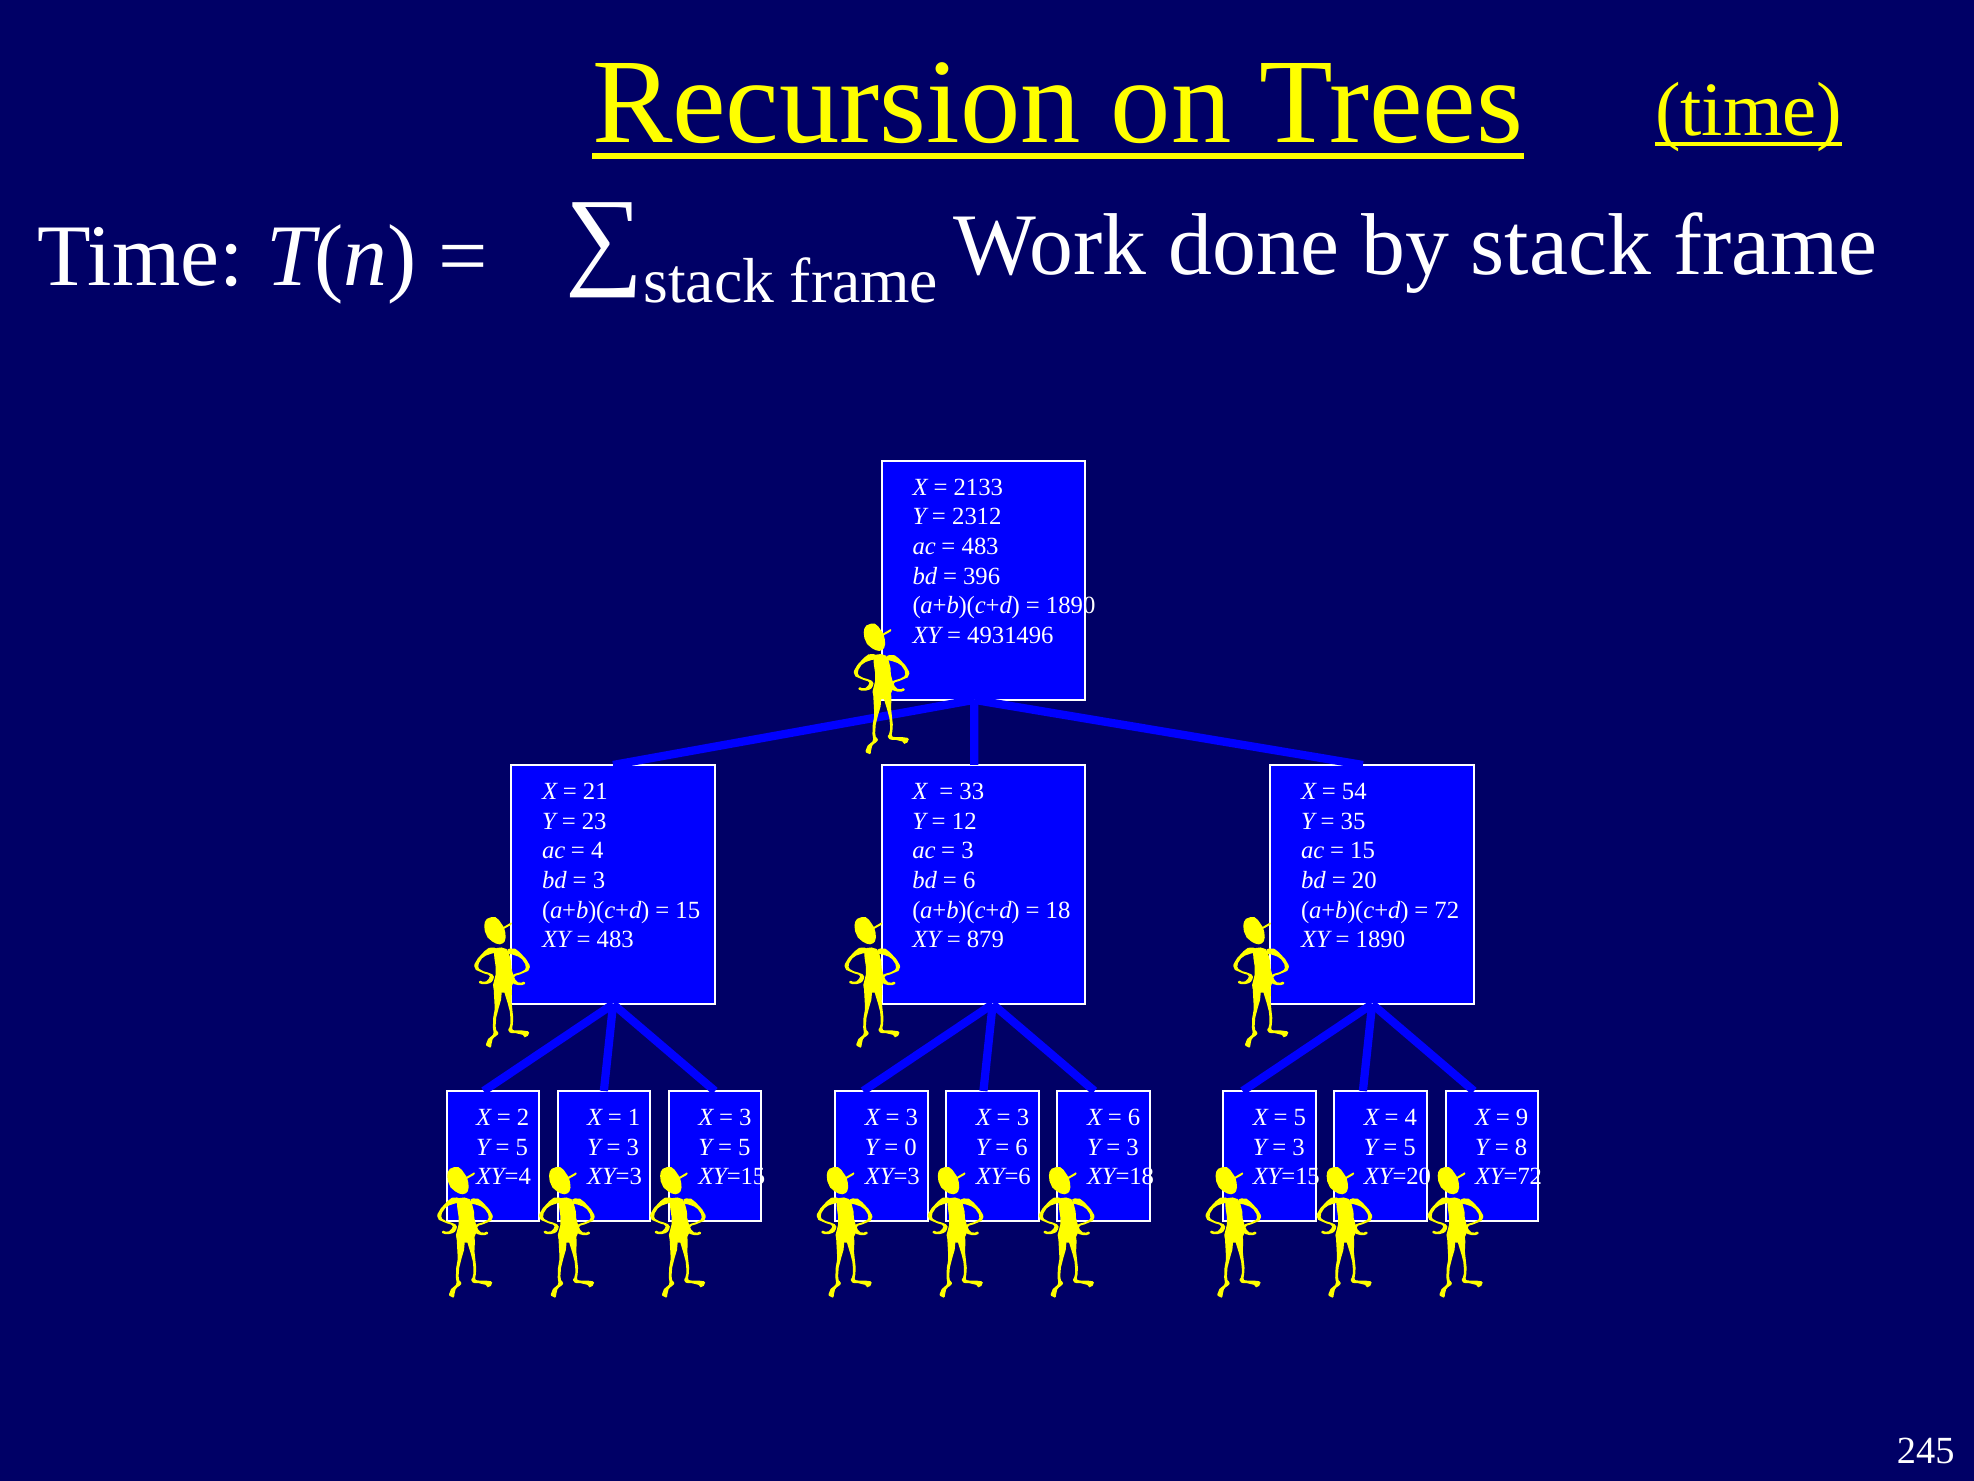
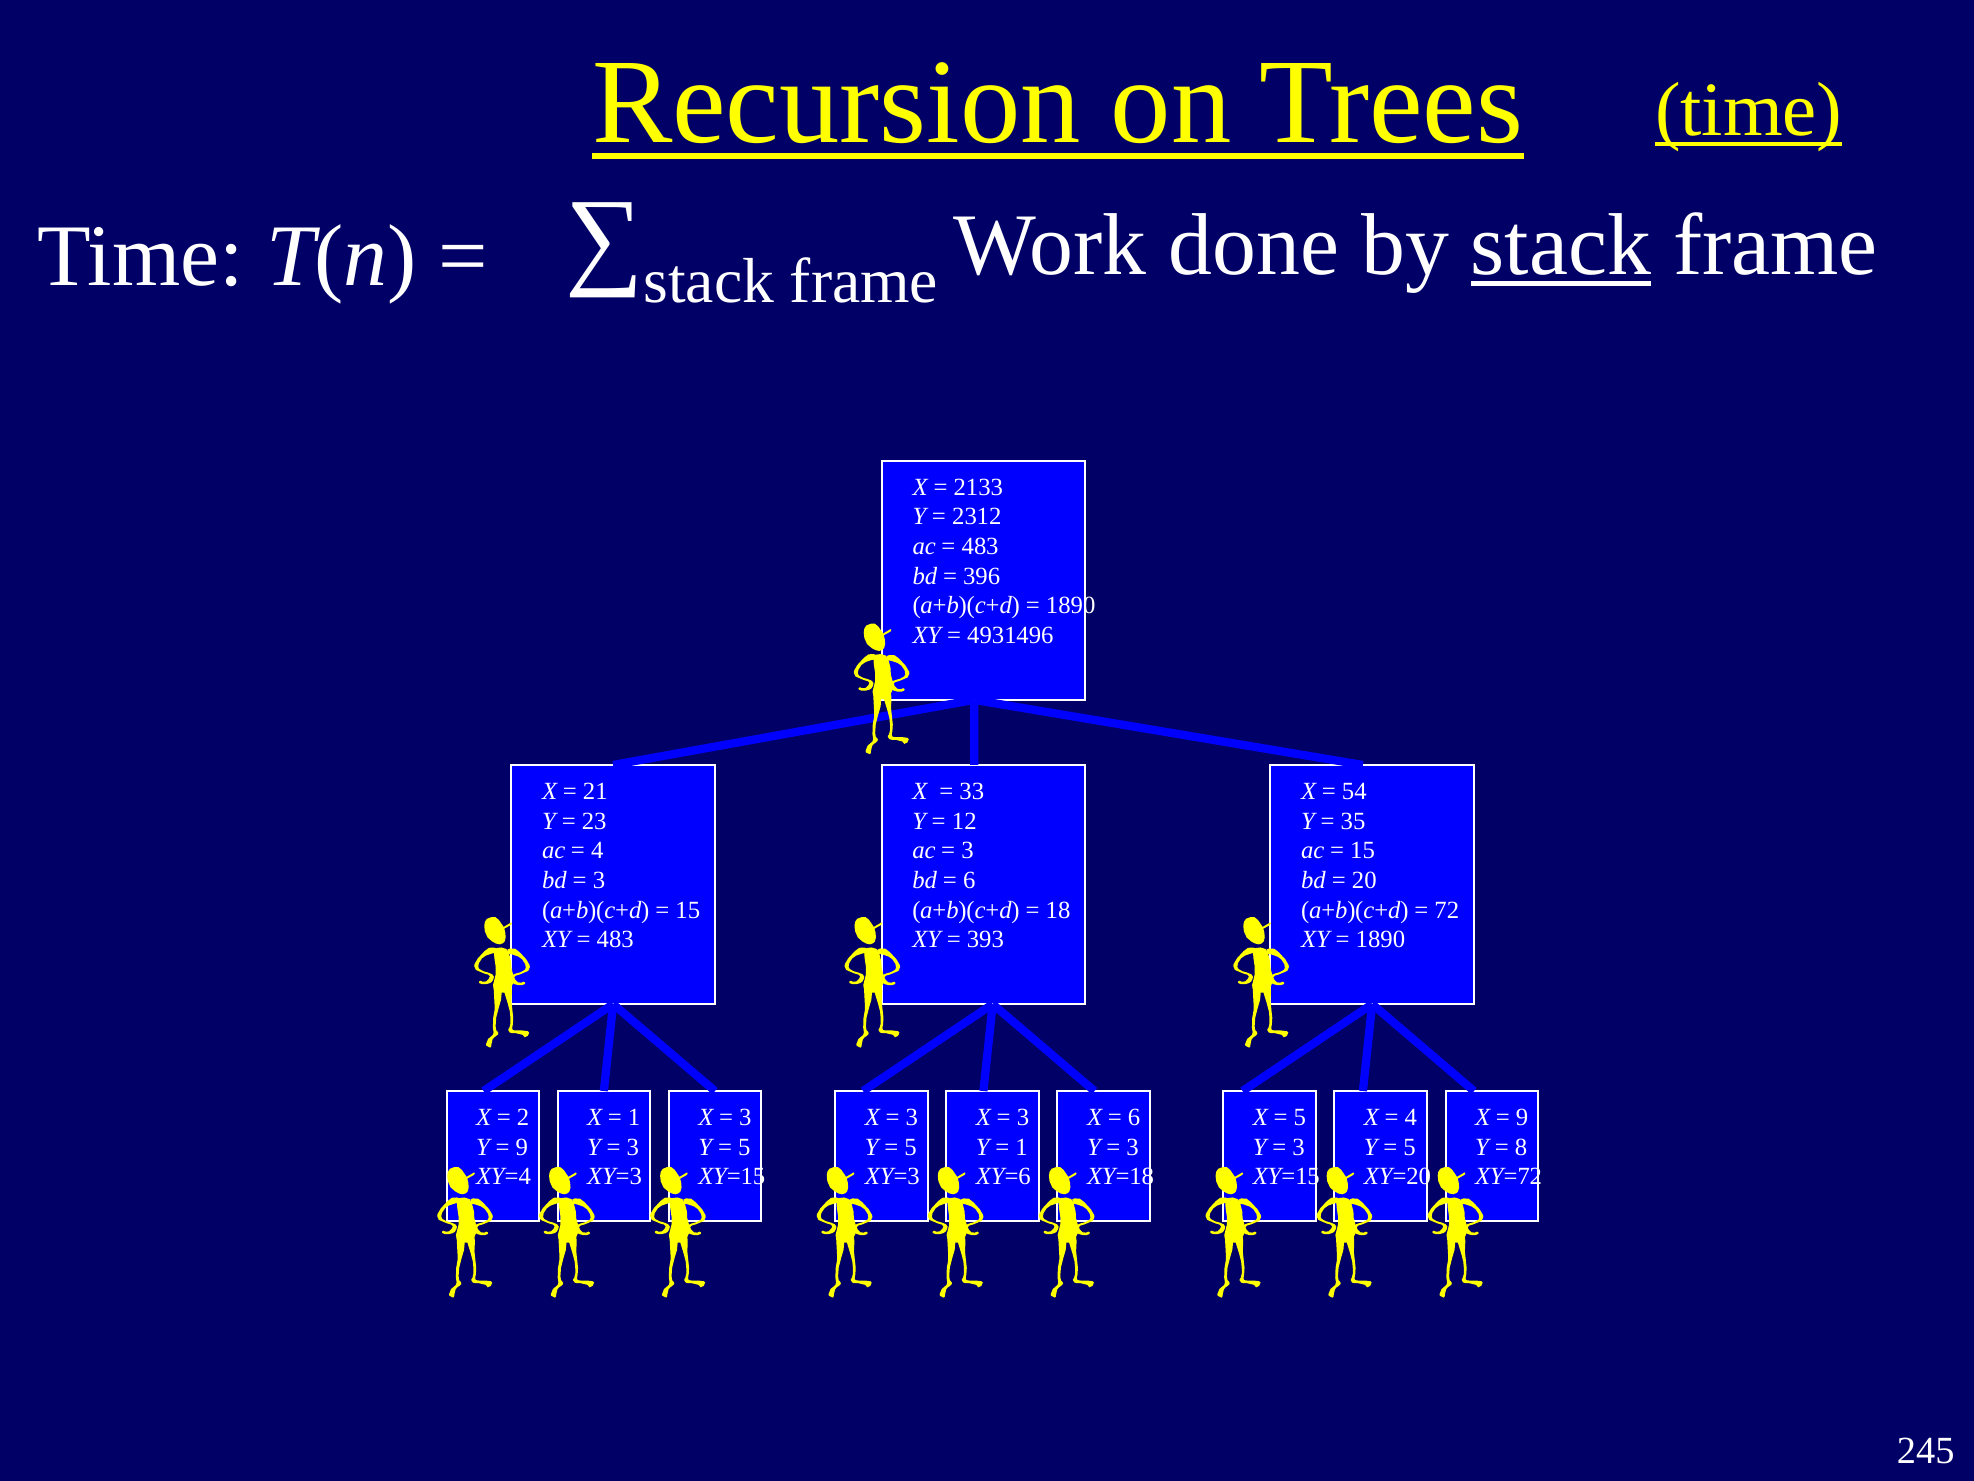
stack at (1561, 246) underline: none -> present
879: 879 -> 393
5 at (522, 1147): 5 -> 9
0 at (911, 1147): 0 -> 5
6 at (1022, 1147): 6 -> 1
